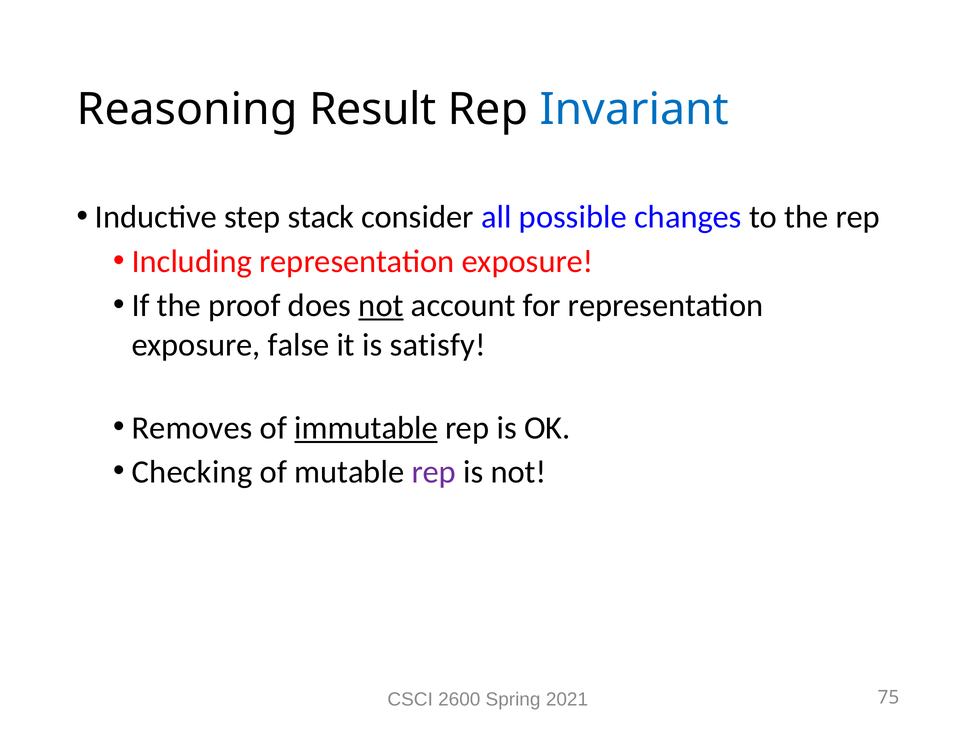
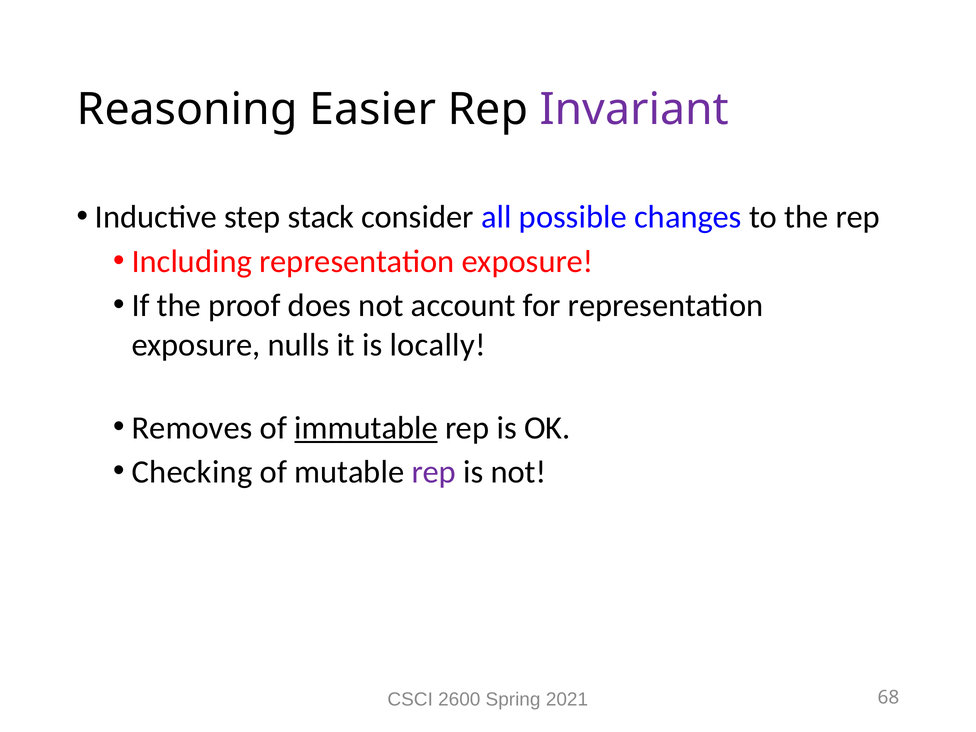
Result: Result -> Easier
Invariant colour: blue -> purple
not at (381, 306) underline: present -> none
false: false -> nulls
satisfy: satisfy -> locally
75: 75 -> 68
